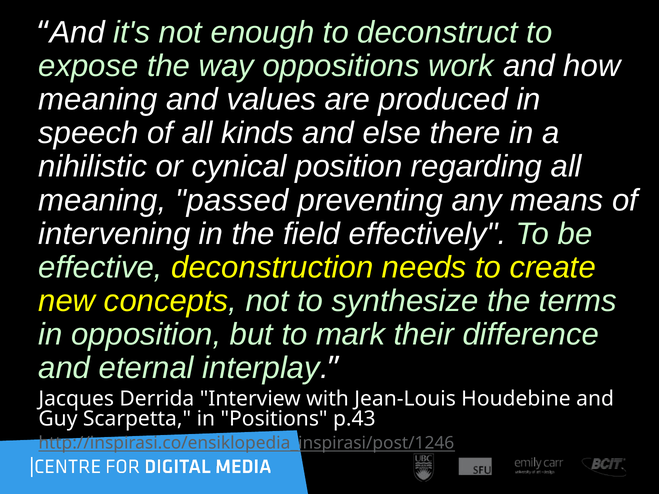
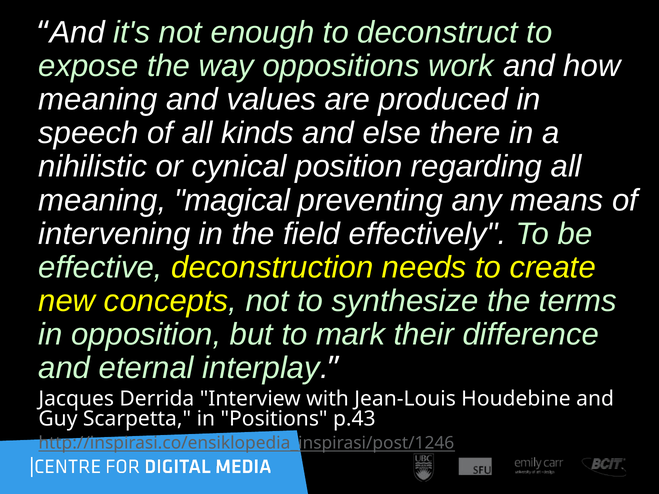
passed: passed -> magical
